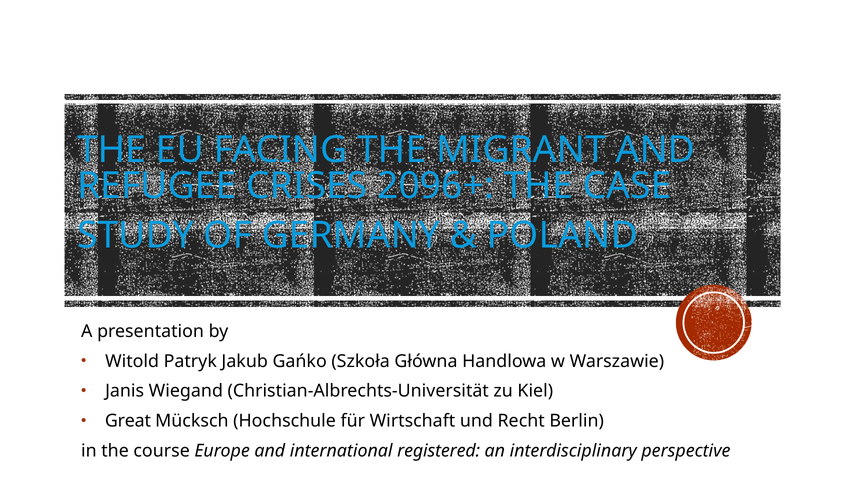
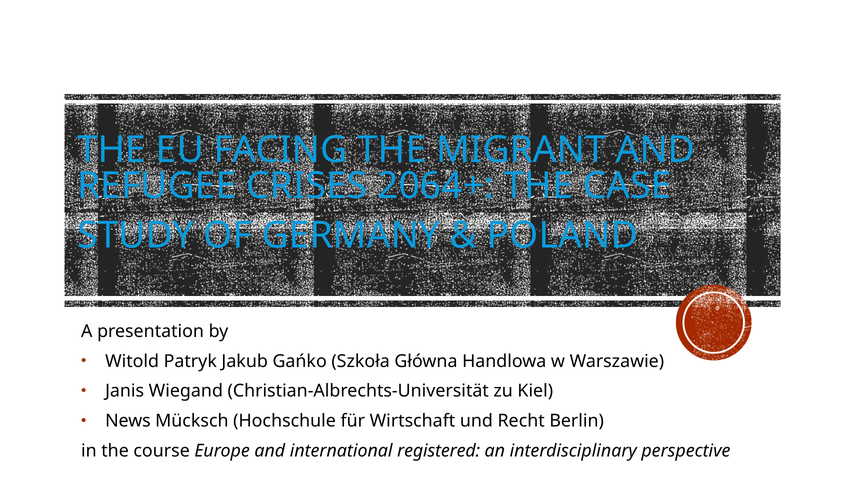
2096+: 2096+ -> 2064+
Great: Great -> News
